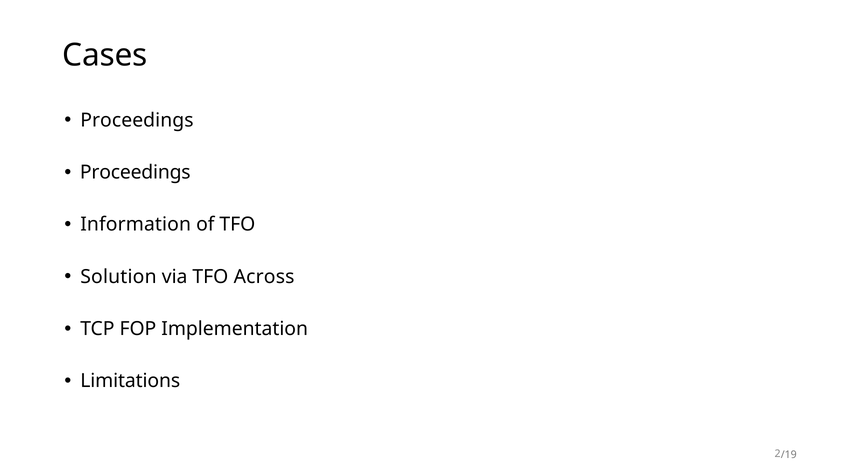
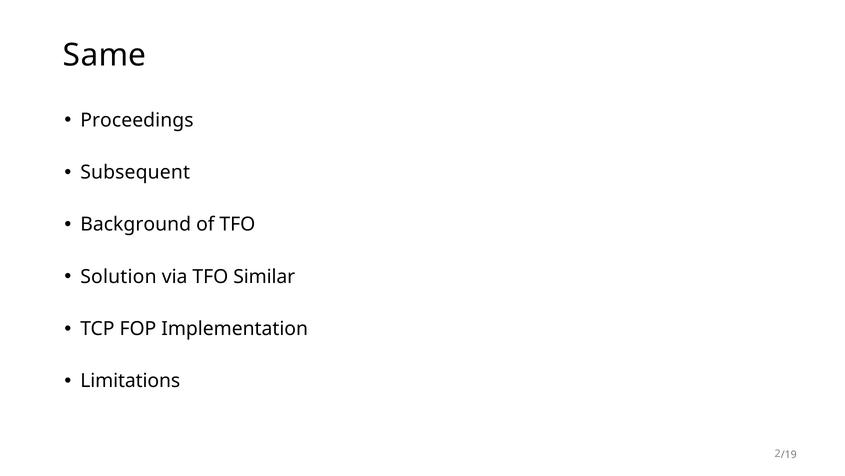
Cases: Cases -> Same
Proceedings at (135, 172): Proceedings -> Subsequent
Information: Information -> Background
Across: Across -> Similar
